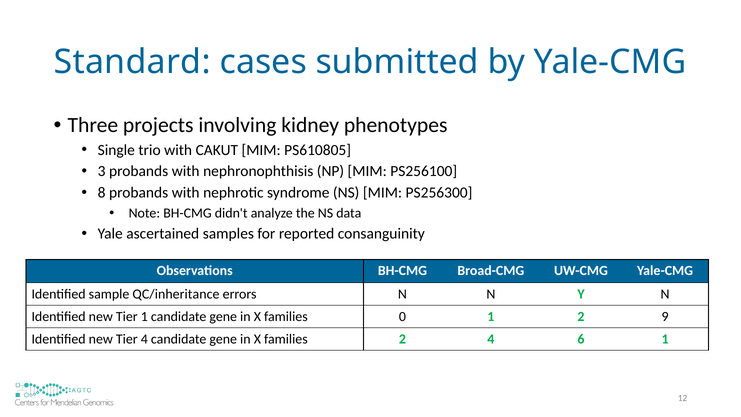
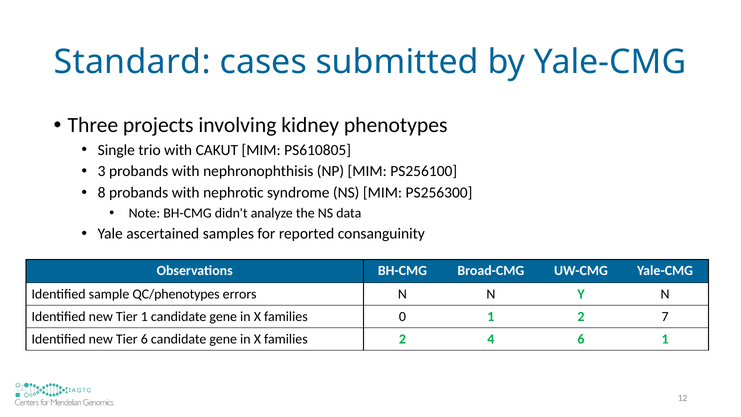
QC/inheritance: QC/inheritance -> QC/phenotypes
9: 9 -> 7
Tier 4: 4 -> 6
